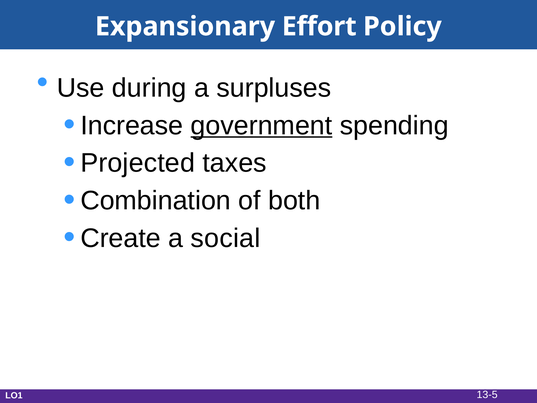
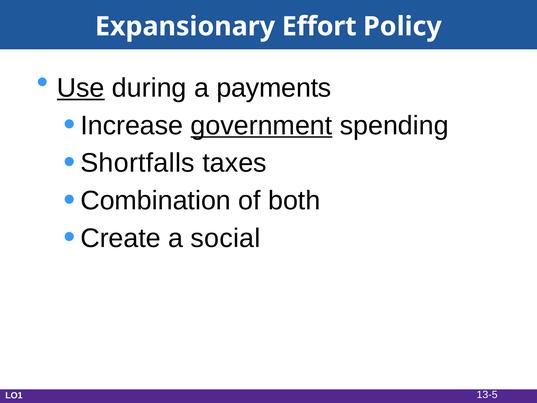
Use underline: none -> present
surpluses: surpluses -> payments
Projected: Projected -> Shortfalls
